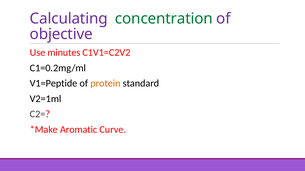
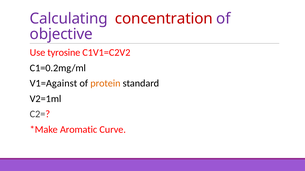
concentration colour: green -> red
minutes: minutes -> tyrosine
V1=Peptide: V1=Peptide -> V1=Against
